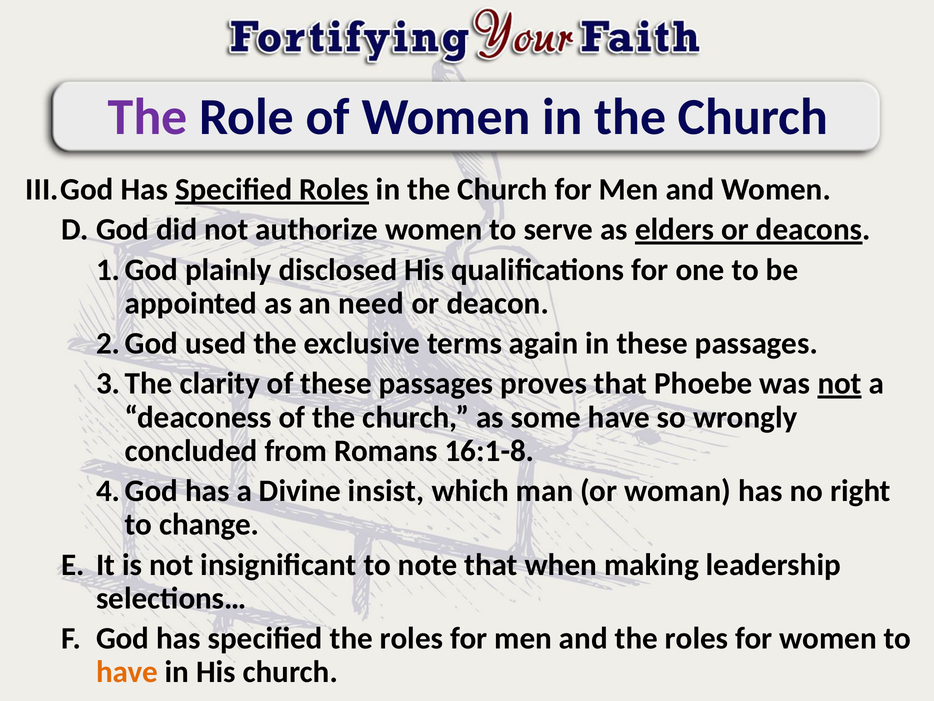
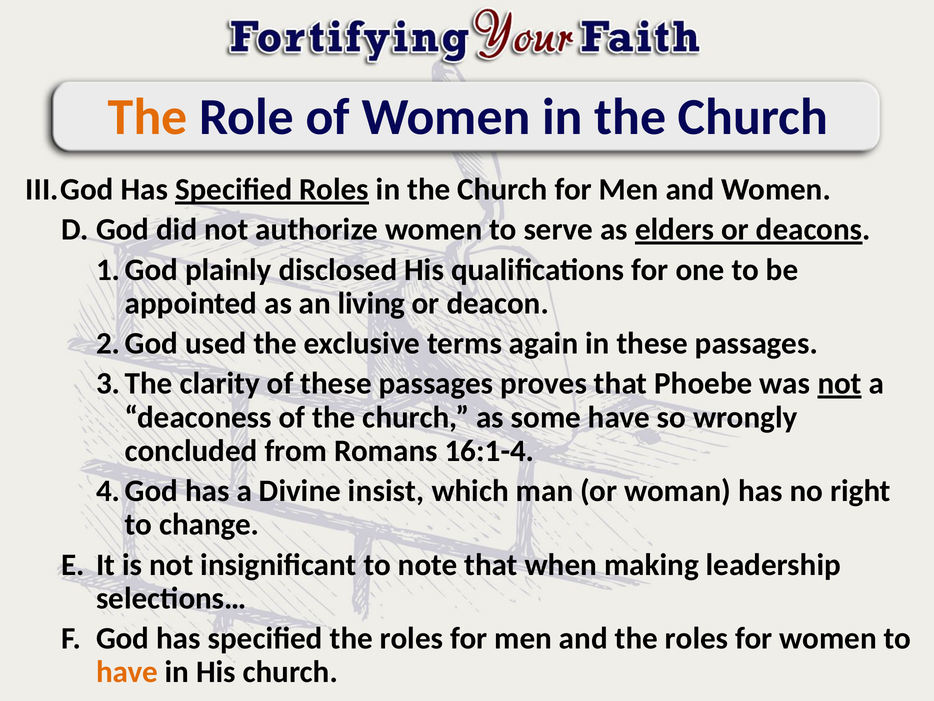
The at (148, 117) colour: purple -> orange
need: need -> living
16:1-8: 16:1-8 -> 16:1-4
